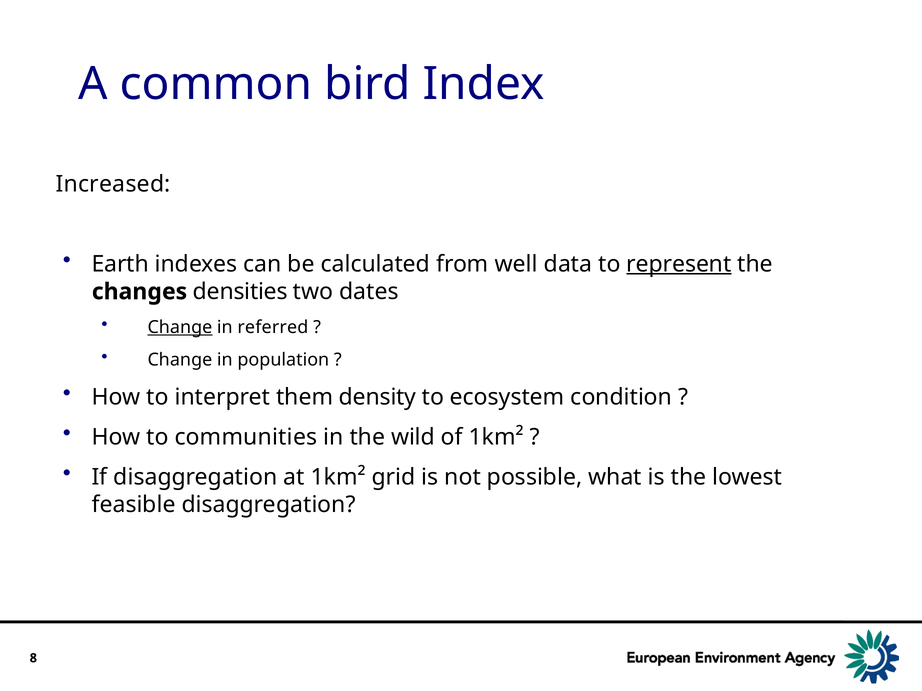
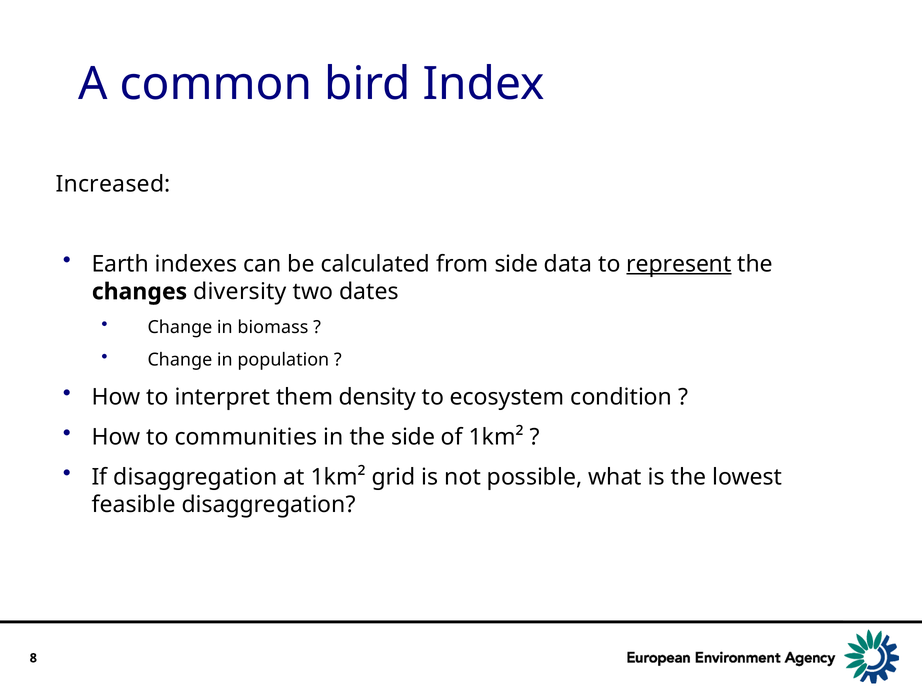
from well: well -> side
densities: densities -> diversity
Change at (180, 327) underline: present -> none
referred: referred -> biomass
the wild: wild -> side
